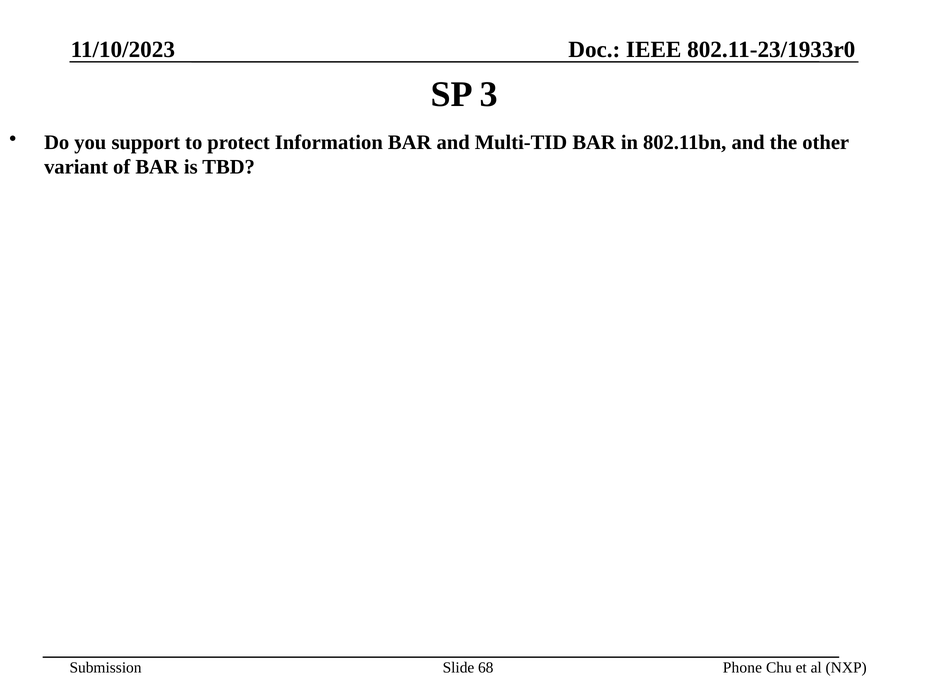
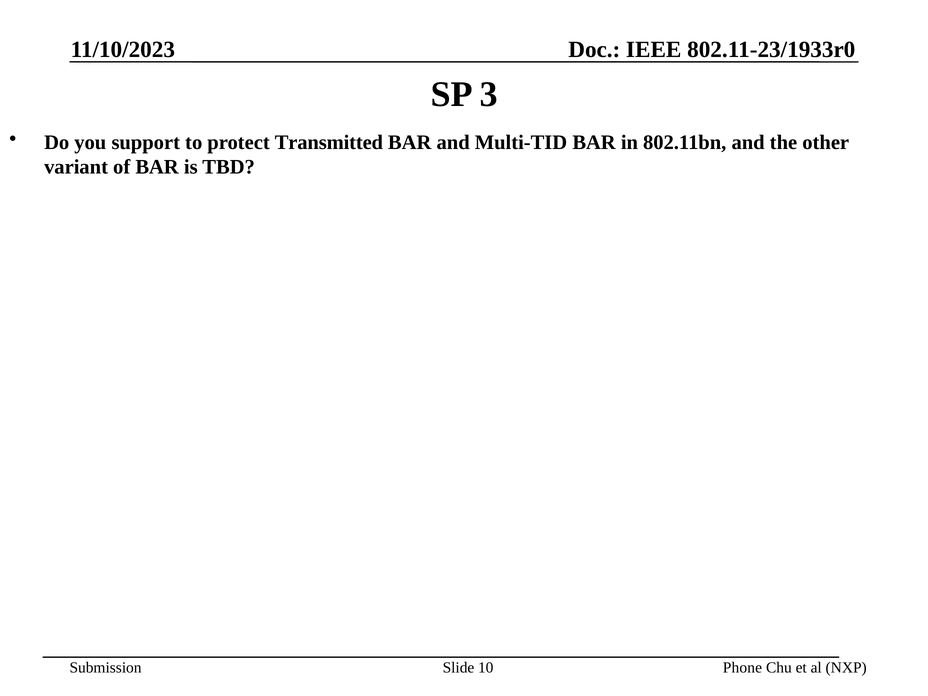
Information: Information -> Transmitted
68: 68 -> 10
